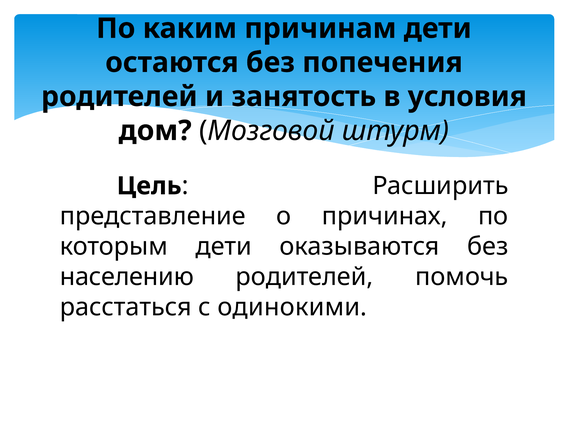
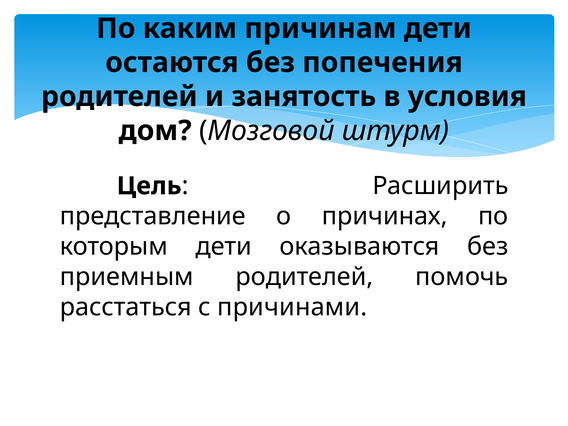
населению: населению -> приемным
одинокими: одинокими -> причинами
